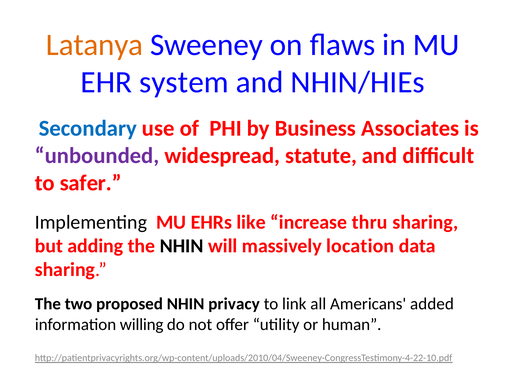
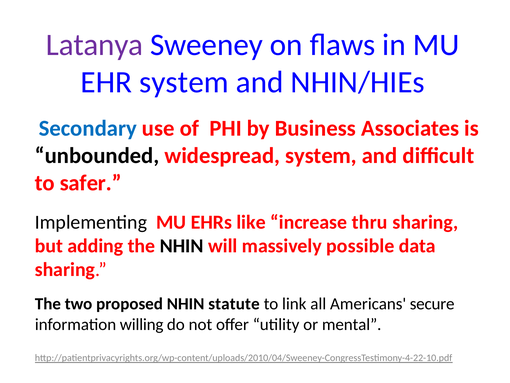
Latanya colour: orange -> purple
unbounded colour: purple -> black
widespread statute: statute -> system
location: location -> possible
privacy: privacy -> statute
added: added -> secure
human: human -> mental
